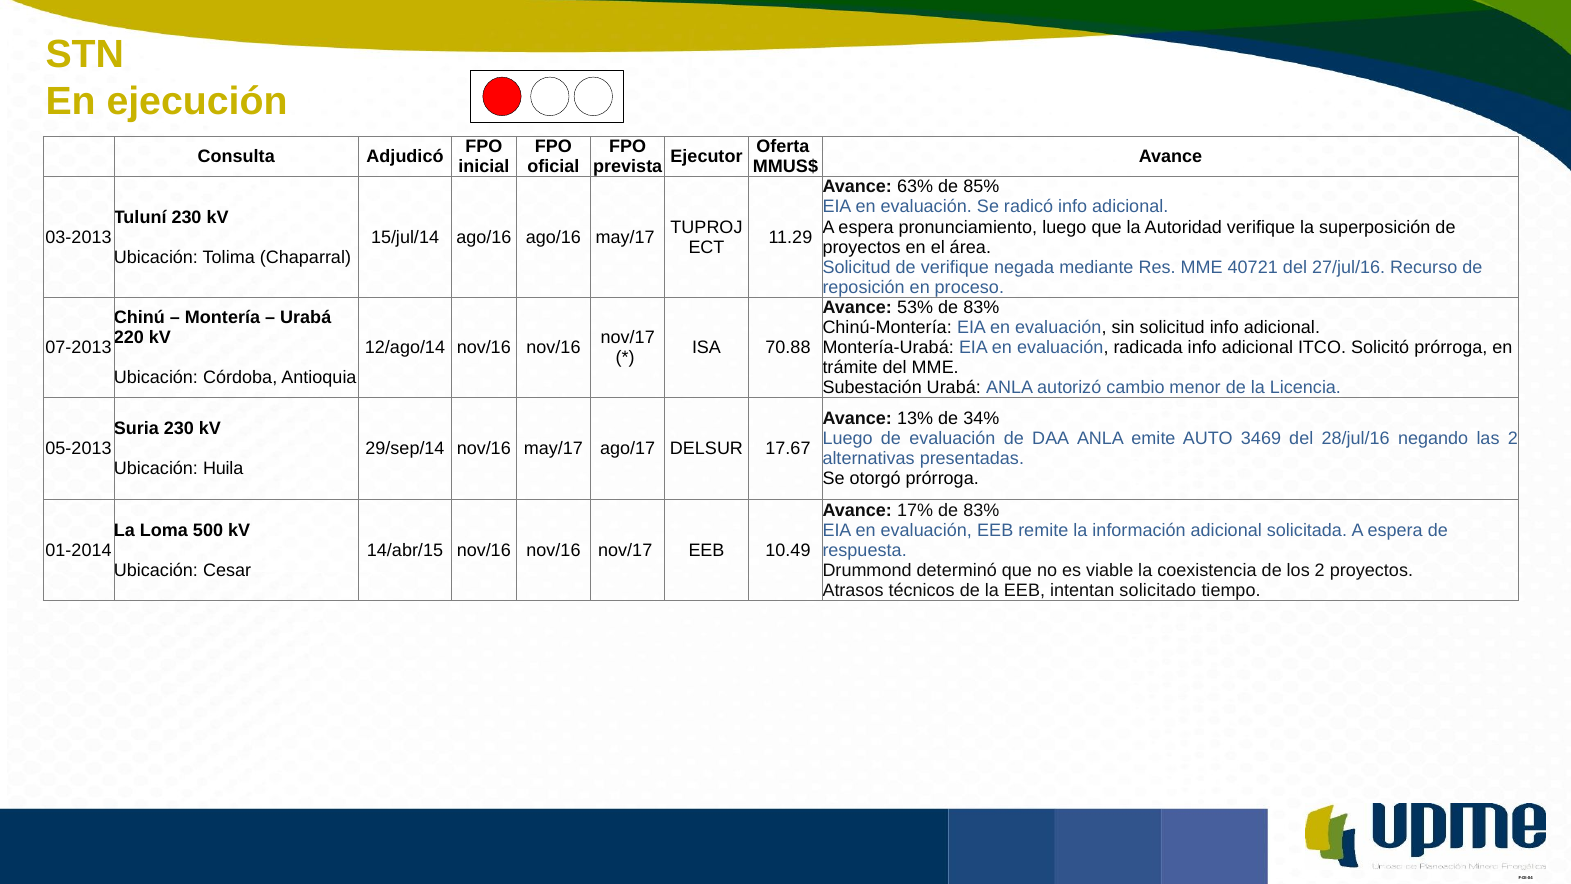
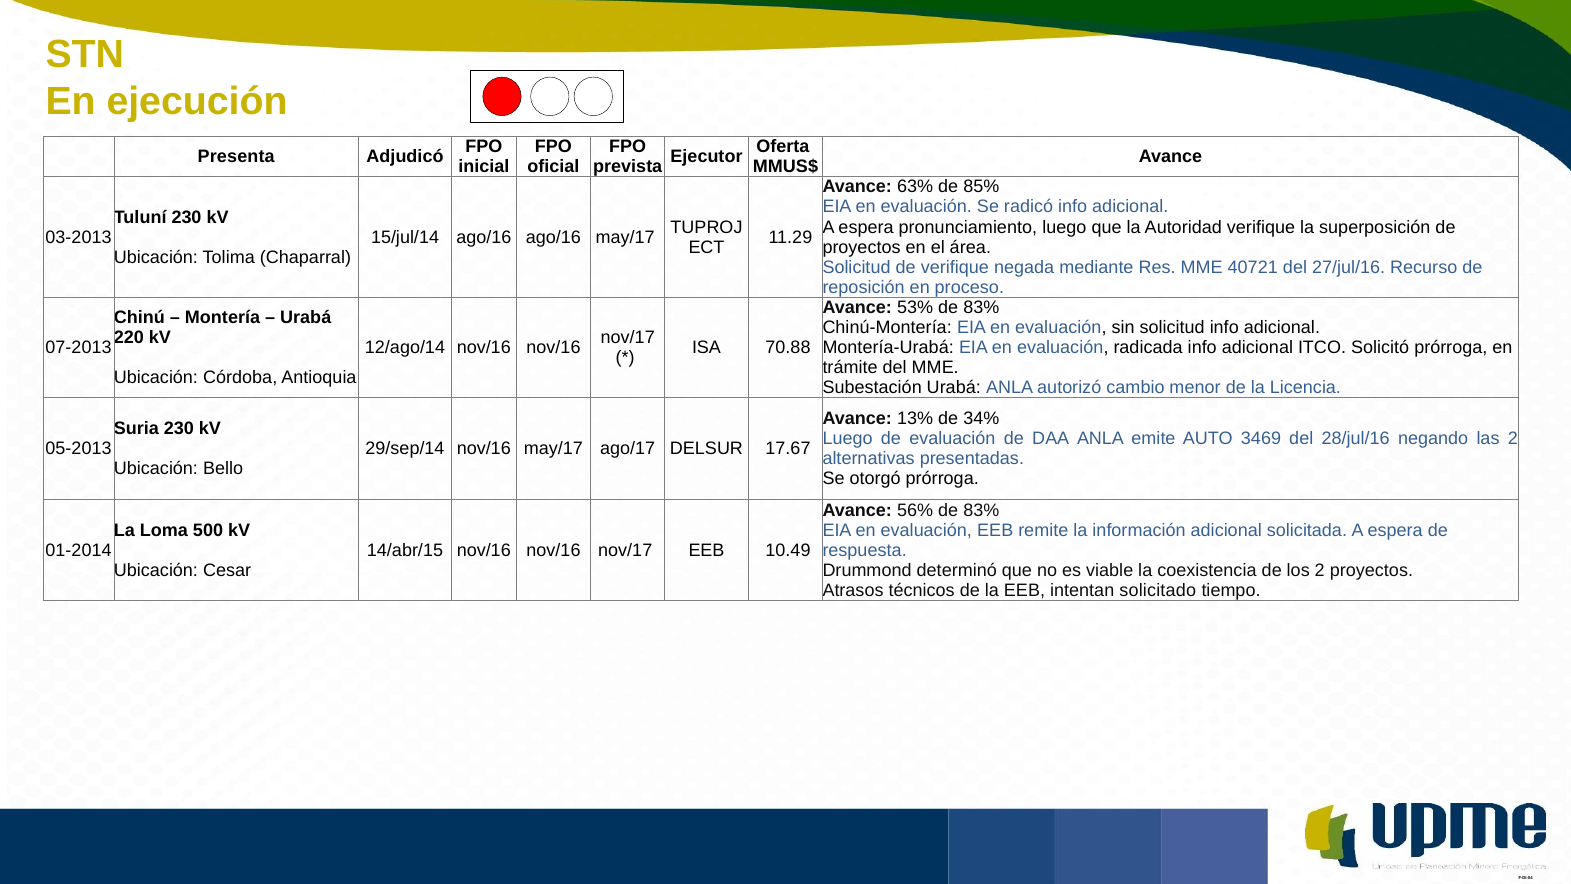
Consulta: Consulta -> Presenta
Huila: Huila -> Bello
17%: 17% -> 56%
